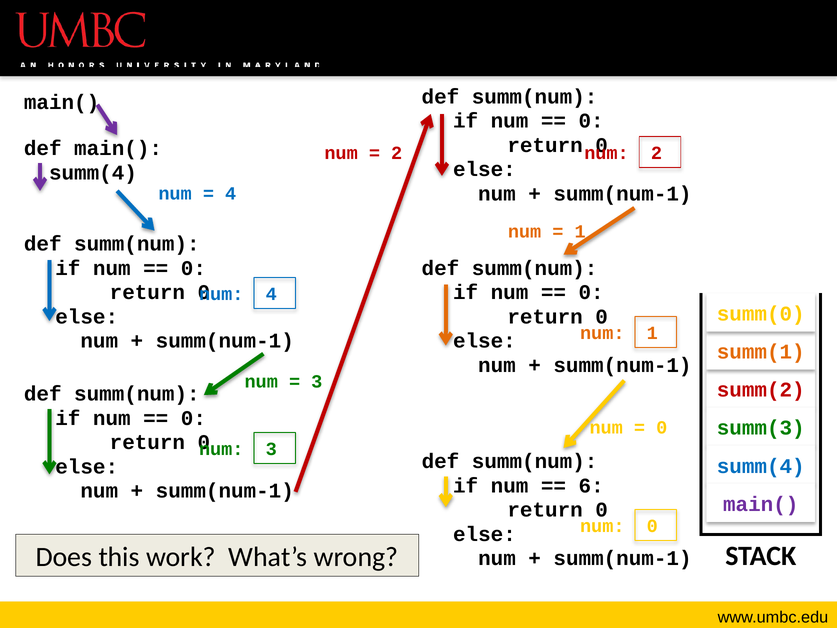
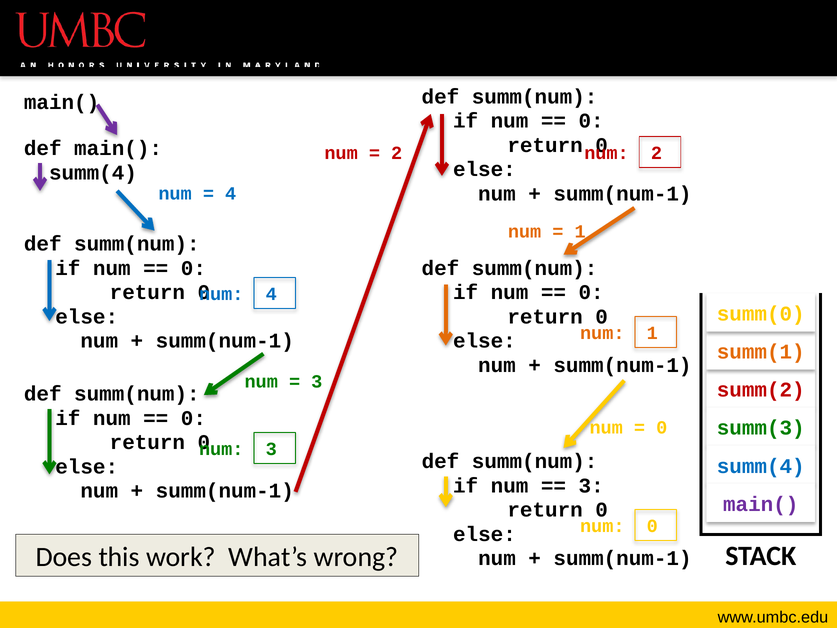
6 at (591, 485): 6 -> 3
